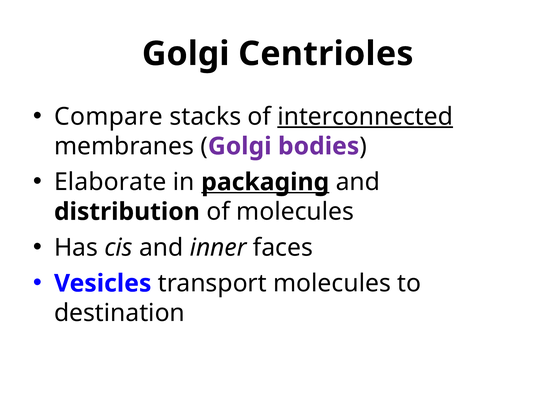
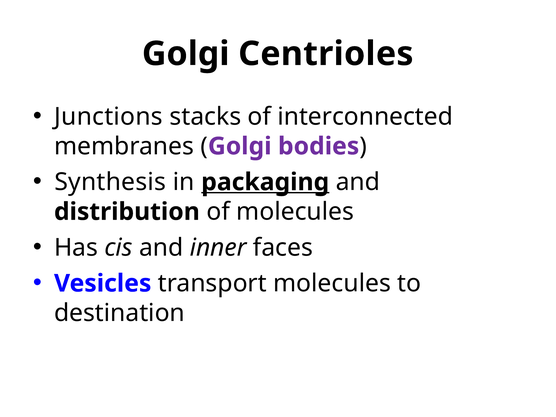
Compare: Compare -> Junctions
interconnected underline: present -> none
Elaborate: Elaborate -> Synthesis
